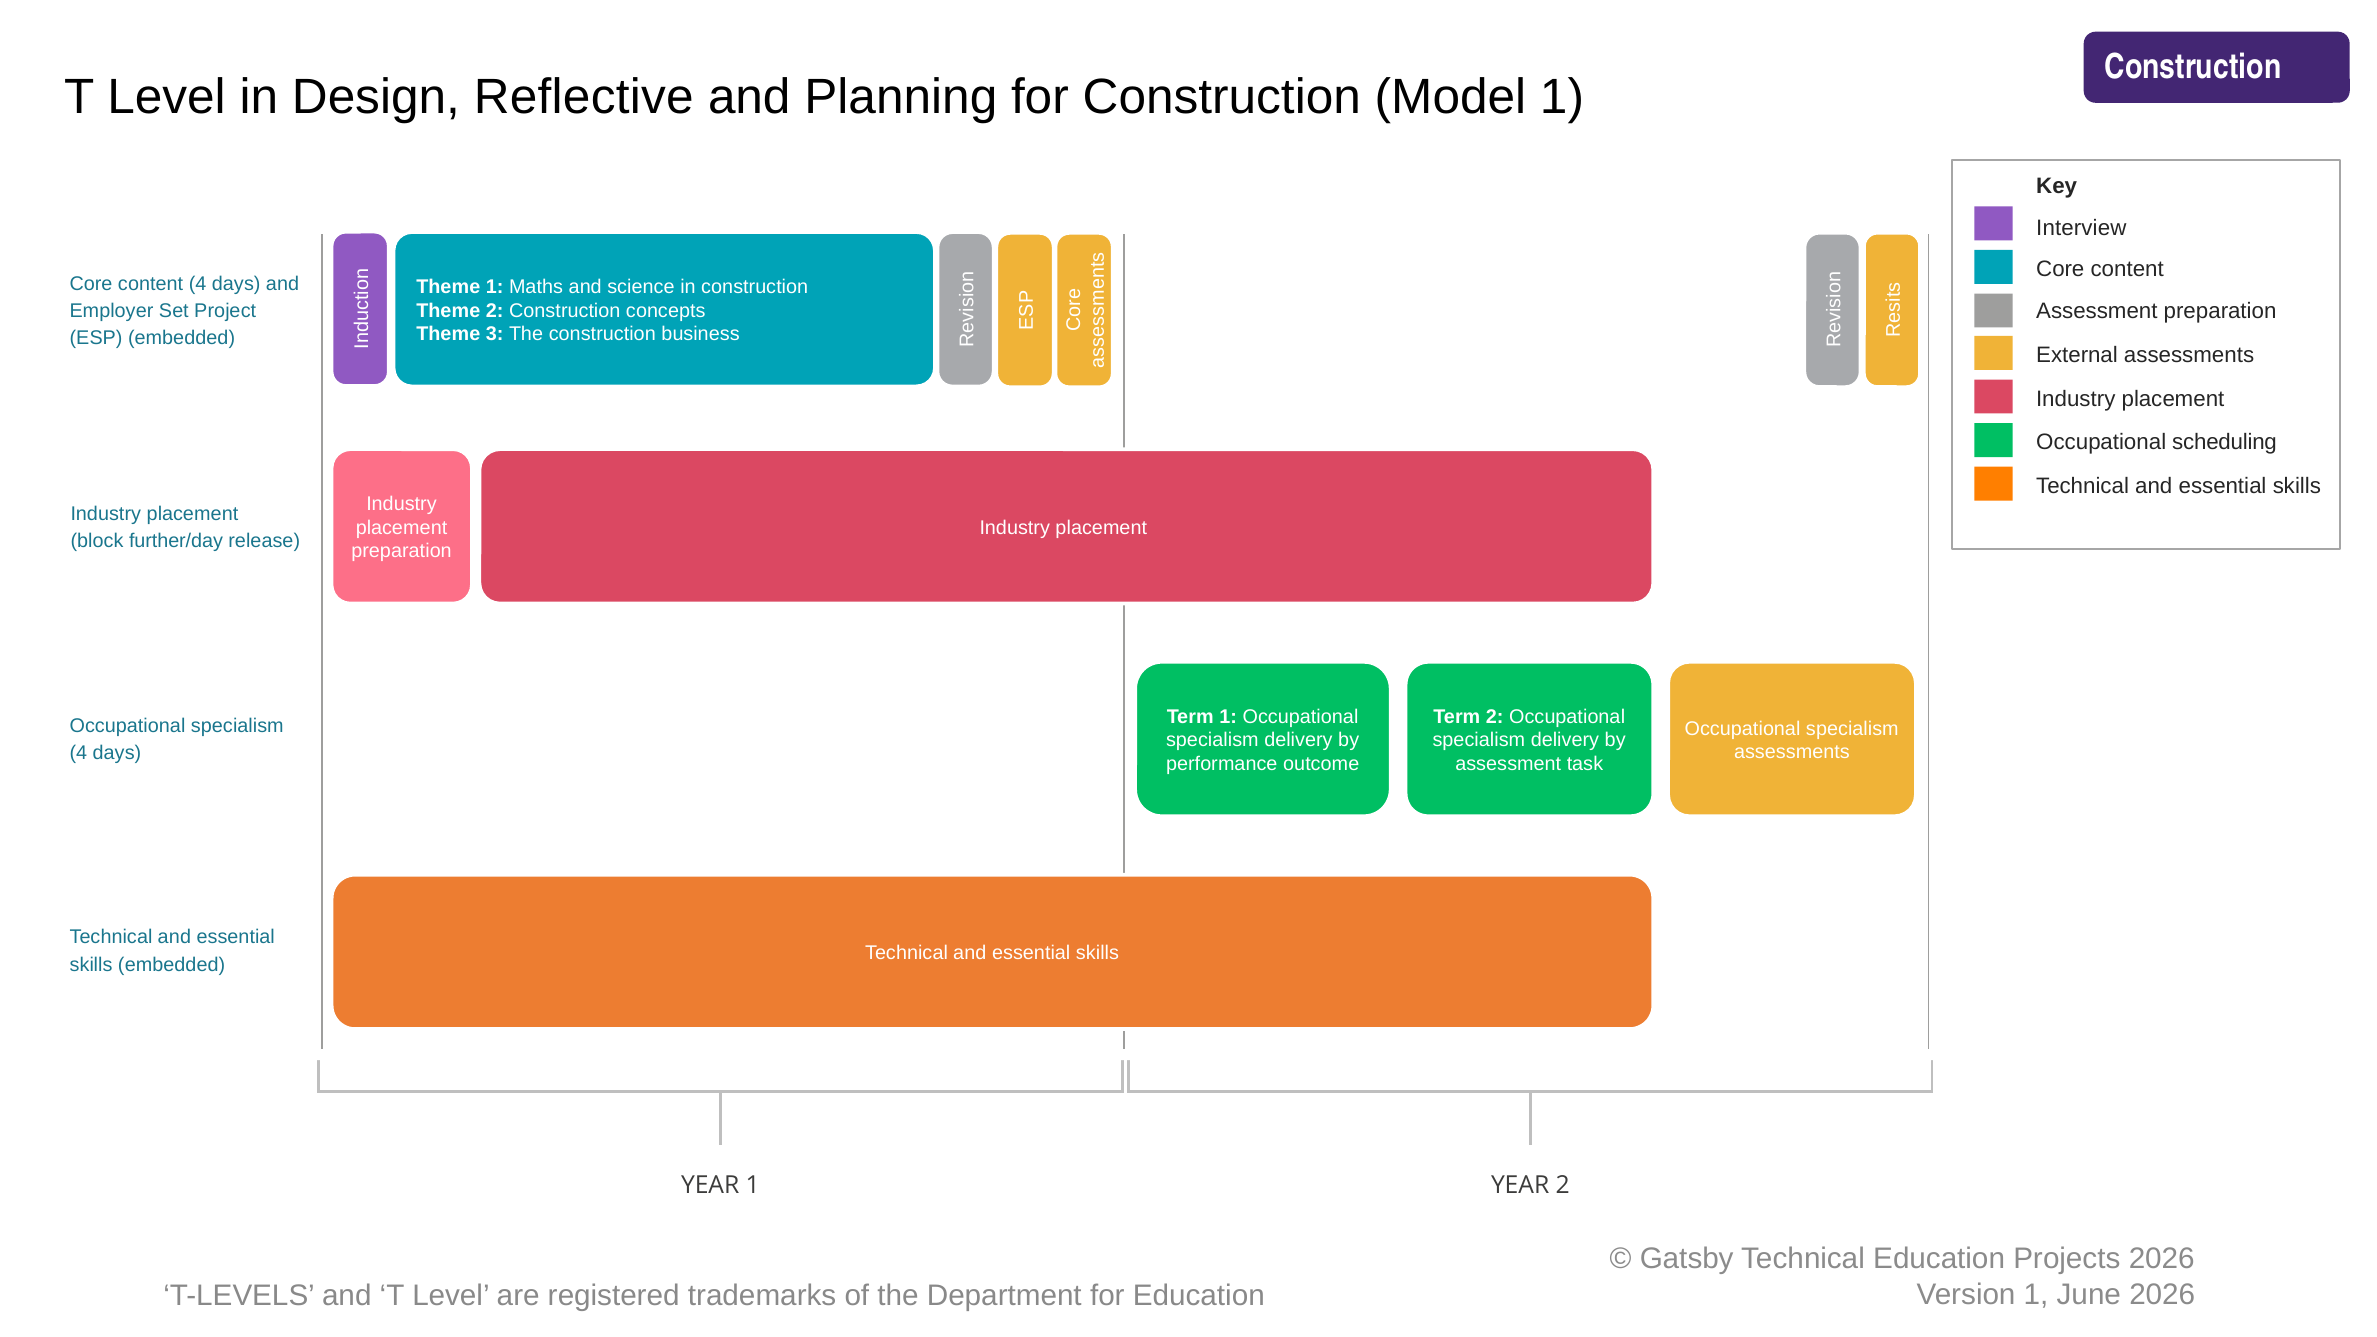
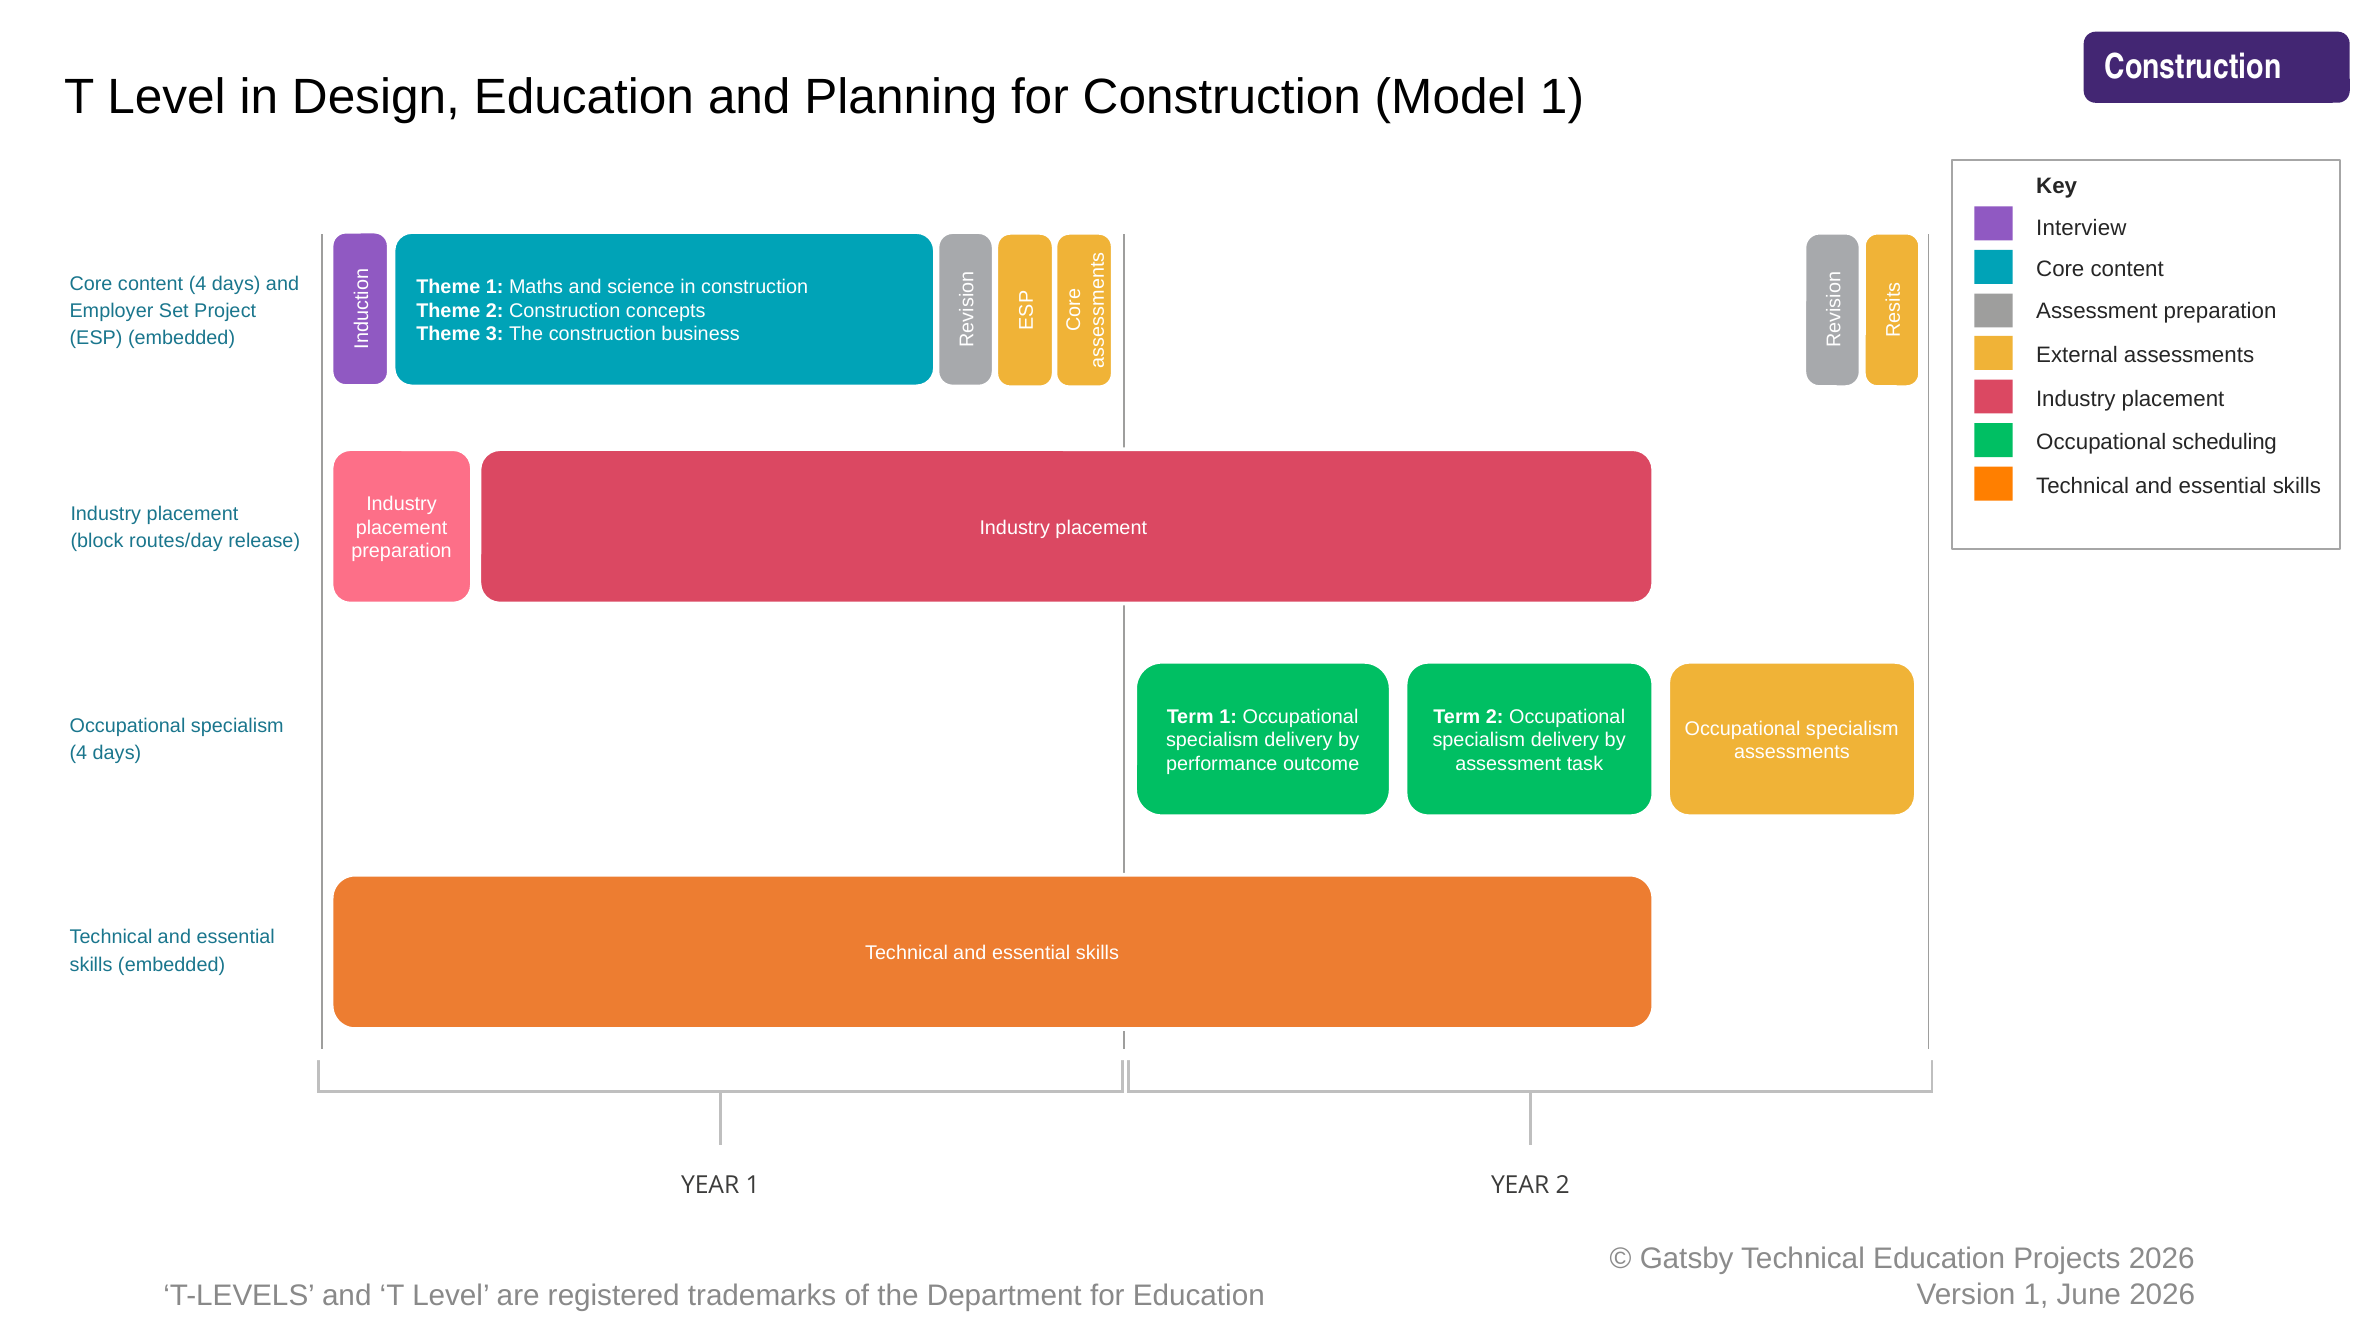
Design Reflective: Reflective -> Education
further/day: further/day -> routes/day
